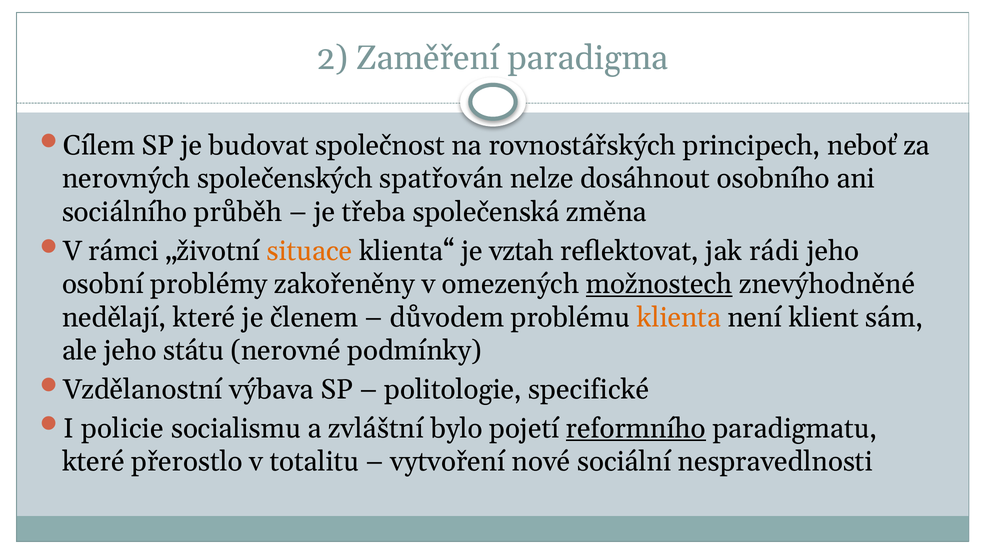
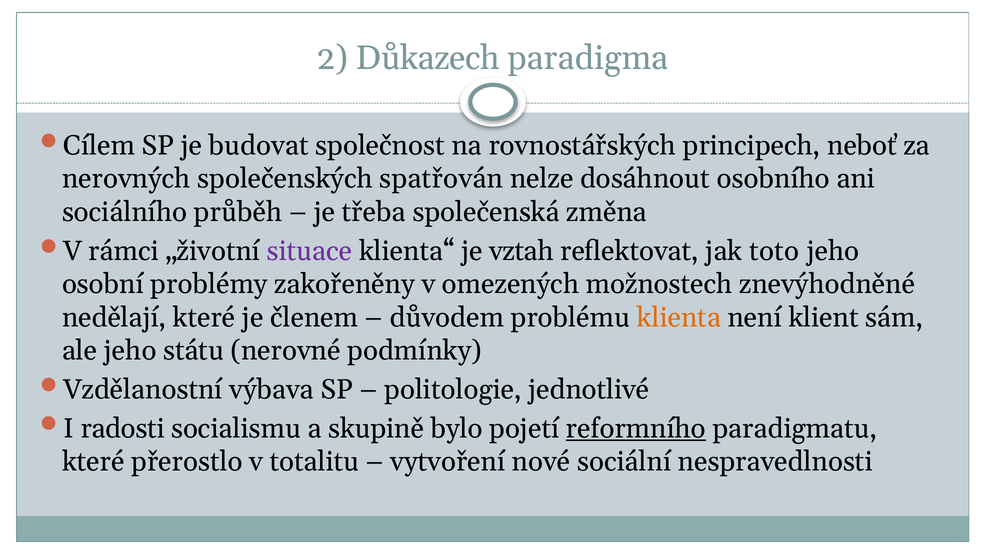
Zaměření: Zaměření -> Důkazech
situace colour: orange -> purple
rádi: rádi -> toto
možnostech underline: present -> none
specifické: specifické -> jednotlivé
policie: policie -> radosti
zvláštní: zvláštní -> skupině
